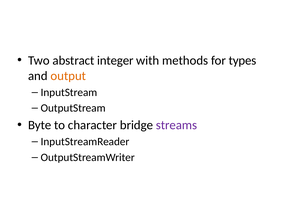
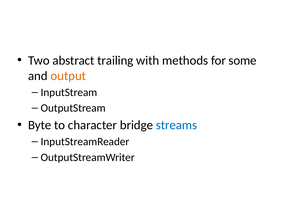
integer: integer -> trailing
types: types -> some
streams colour: purple -> blue
